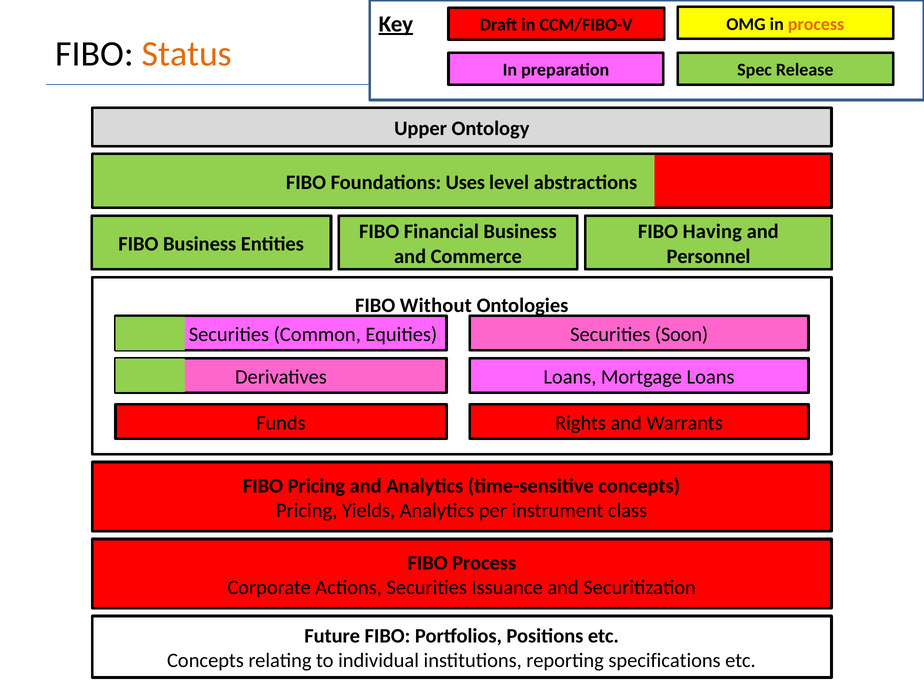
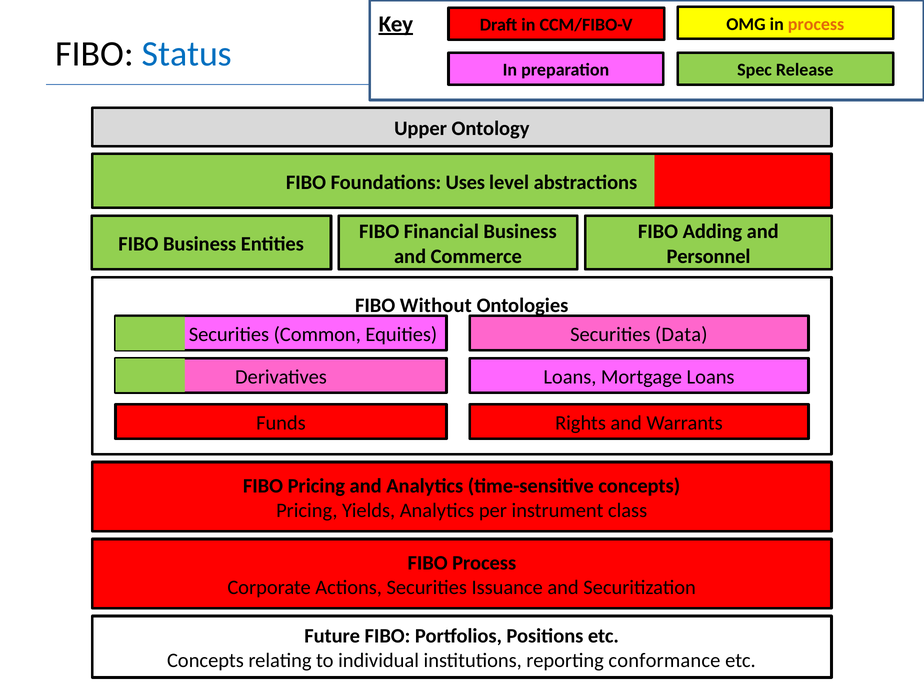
Status colour: orange -> blue
Having: Having -> Adding
Soon: Soon -> Data
specifications: specifications -> conformance
